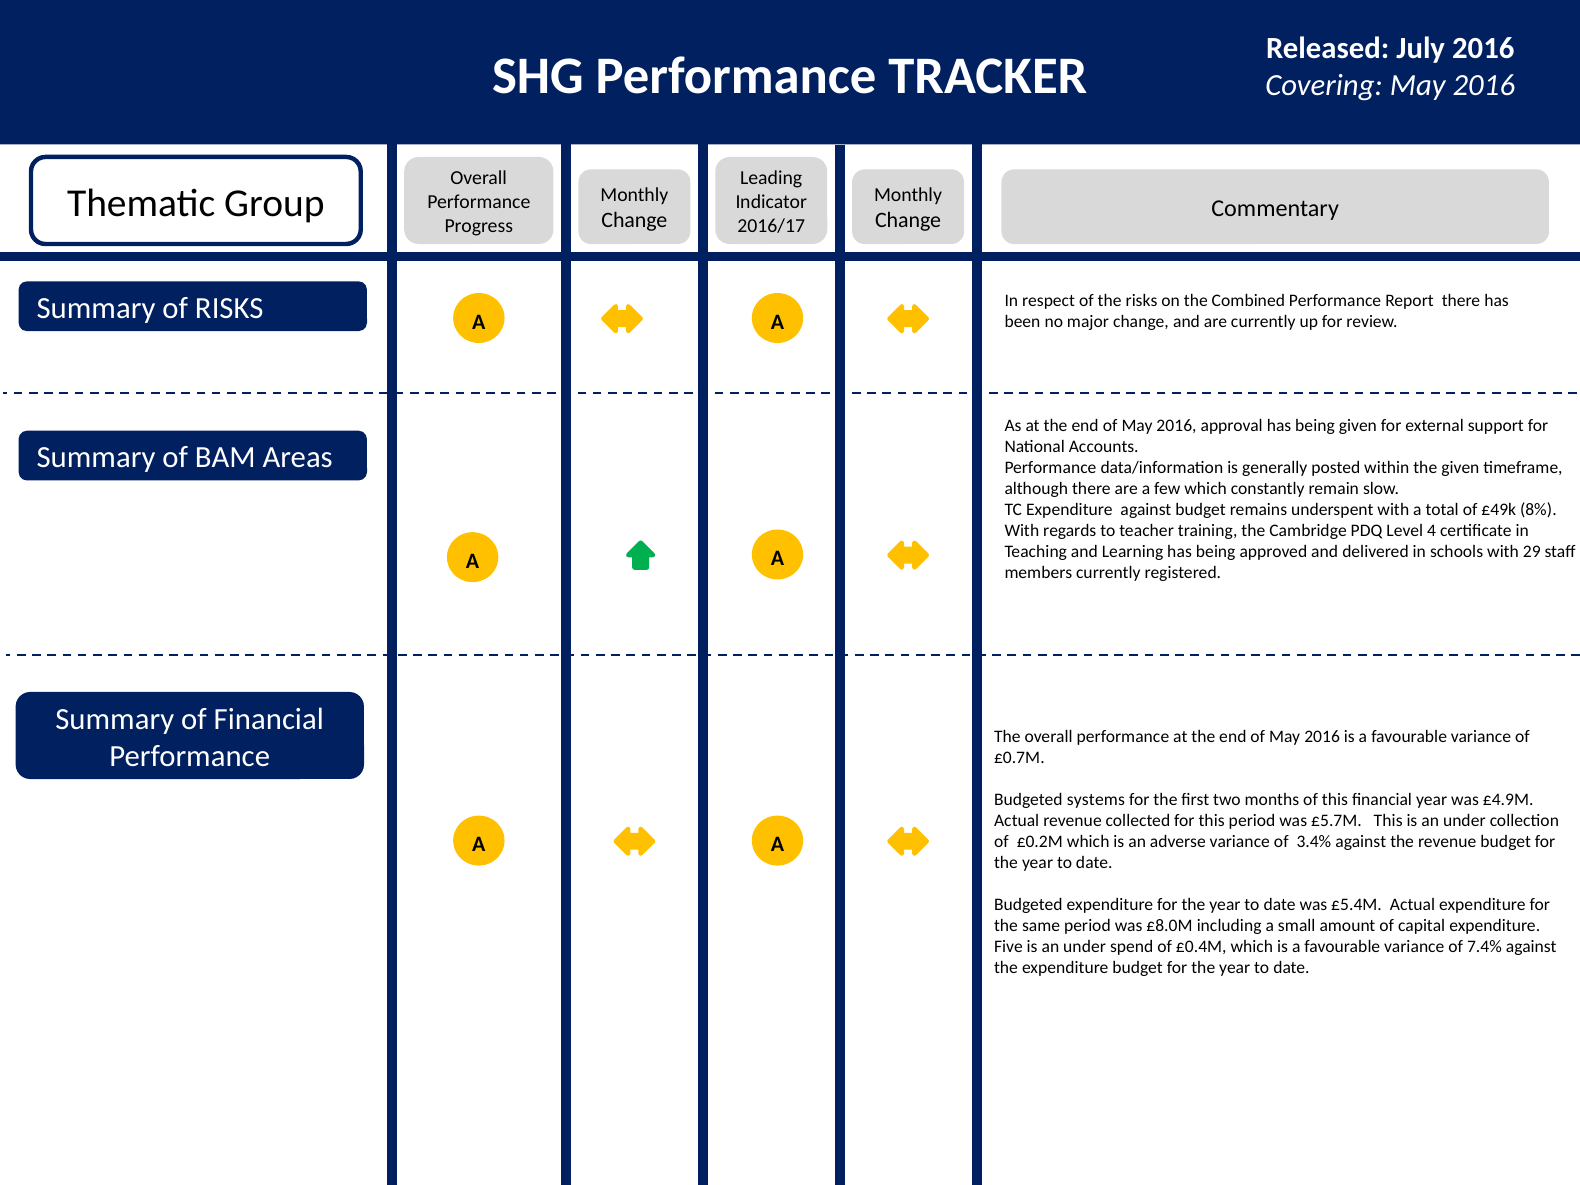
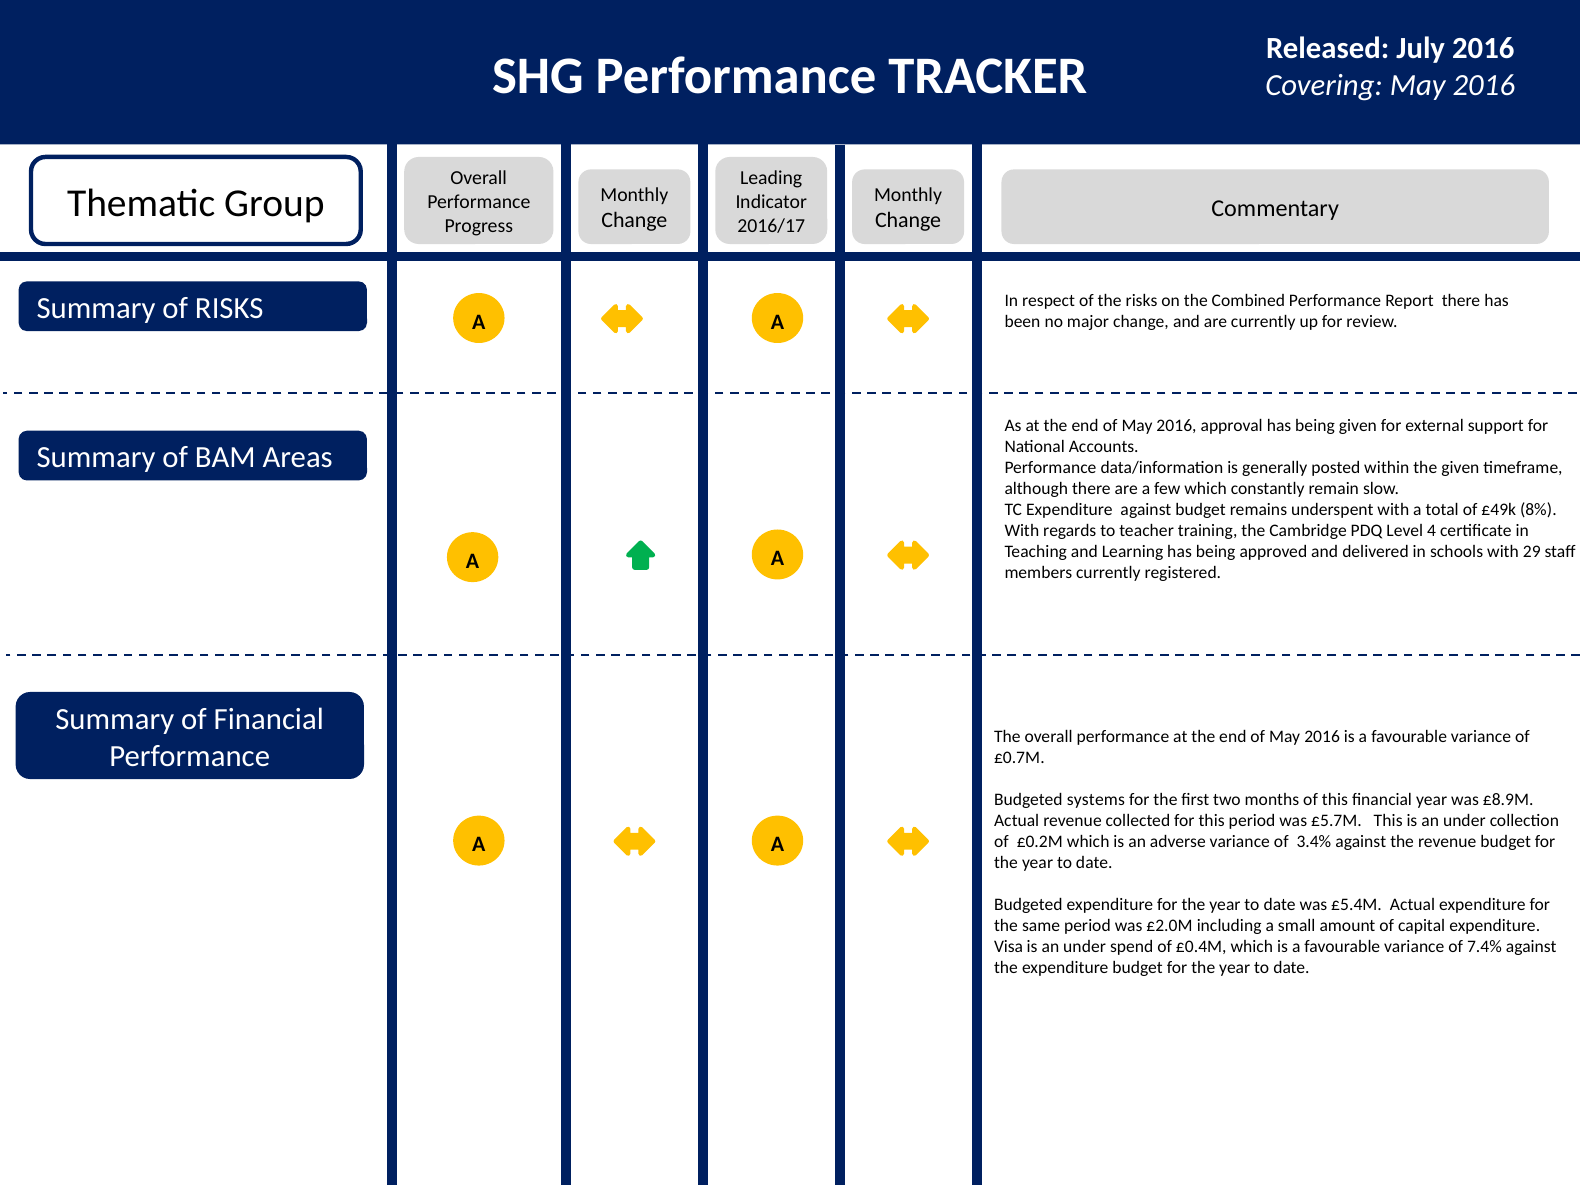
£4.9M: £4.9M -> £8.9M
£8.0M: £8.0M -> £2.0M
Five: Five -> Visa
